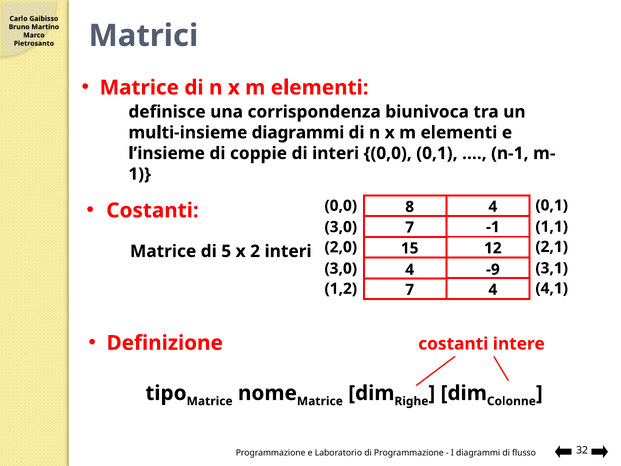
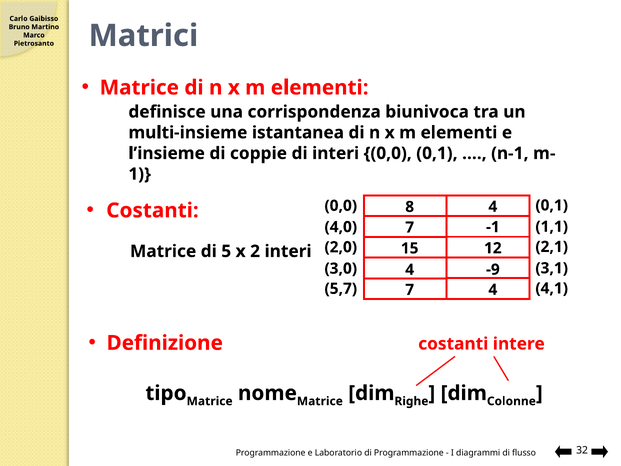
multi-insieme diagrammi: diagrammi -> istantanea
3,0 at (341, 227): 3,0 -> 4,0
1,2: 1,2 -> 5,7
